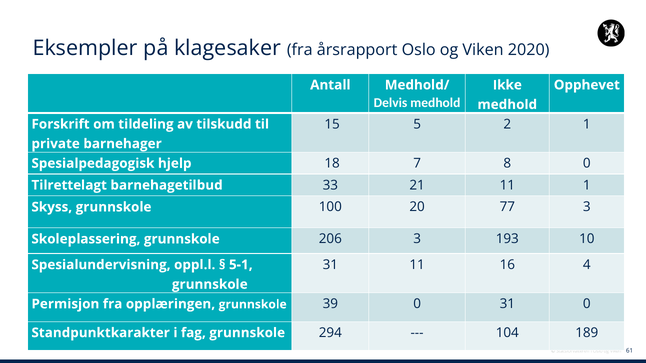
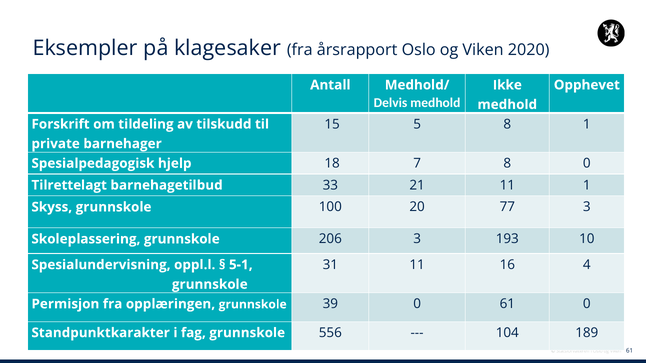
5 2: 2 -> 8
0 31: 31 -> 61
294: 294 -> 556
